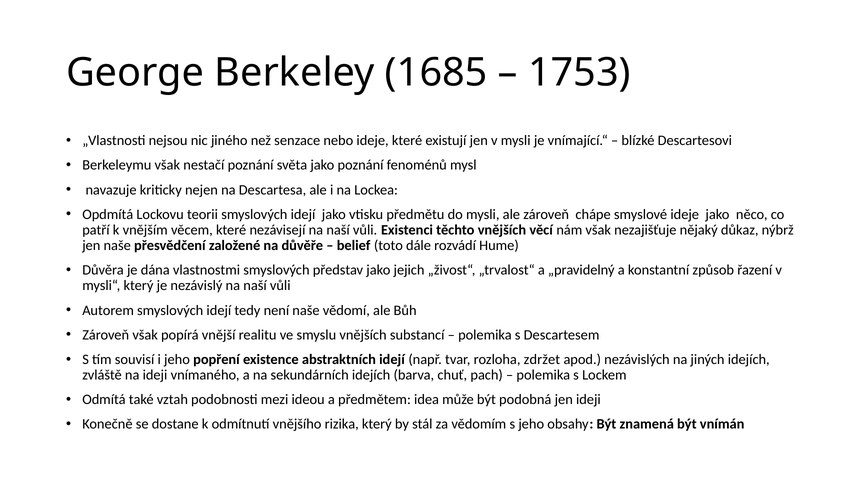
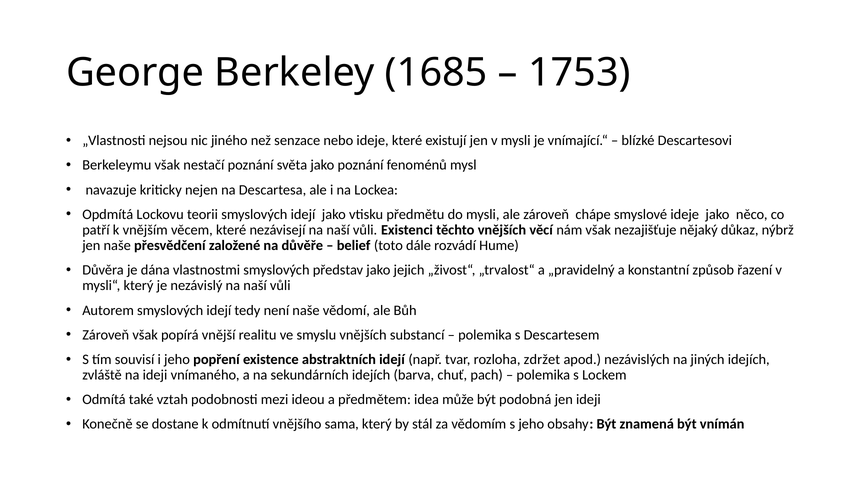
rizika: rizika -> sama
